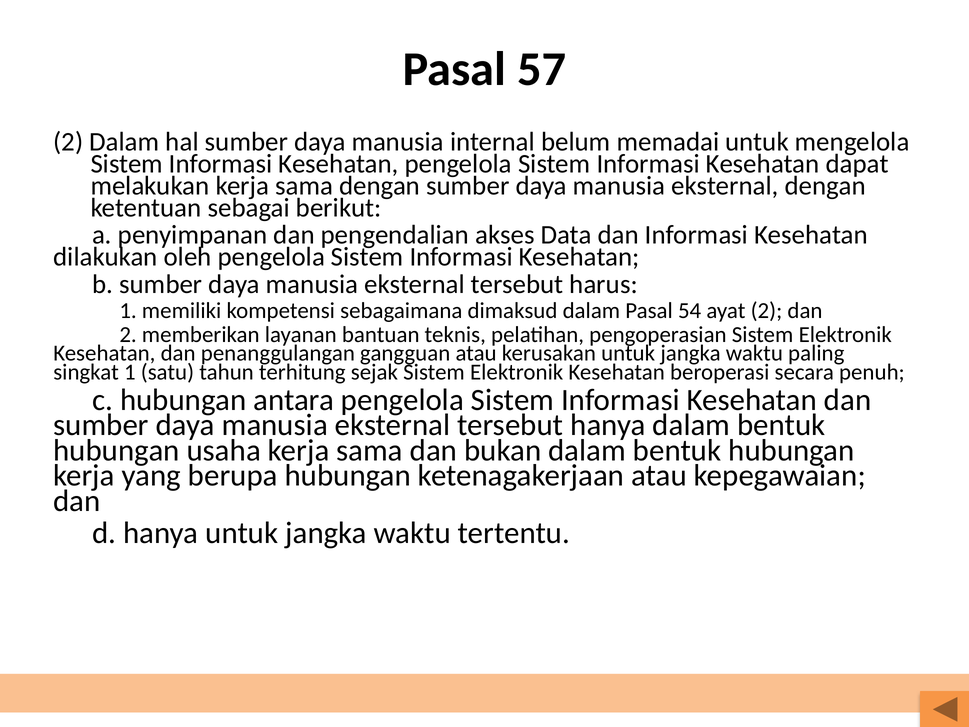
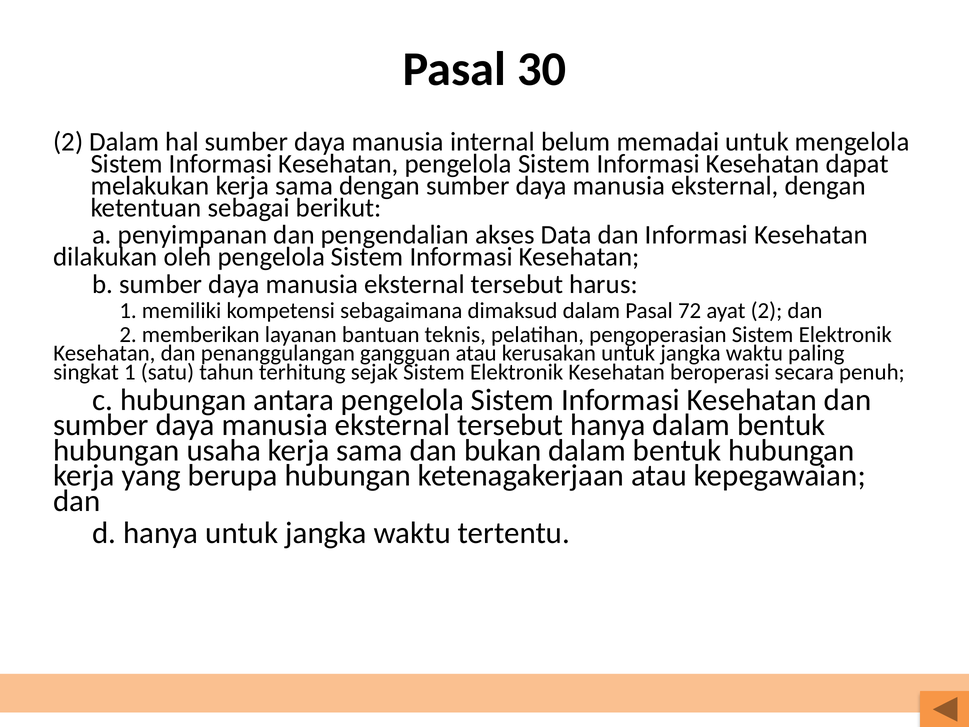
57: 57 -> 30
54: 54 -> 72
